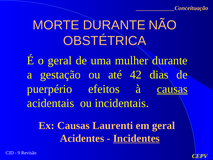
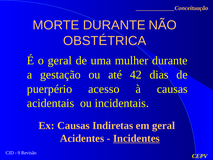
efeitos: efeitos -> acesso
causas at (172, 89) underline: present -> none
Laurenti: Laurenti -> Indiretas
